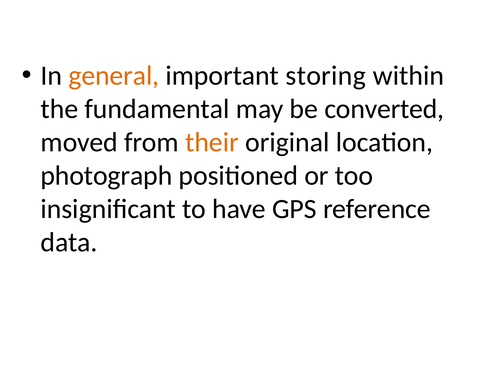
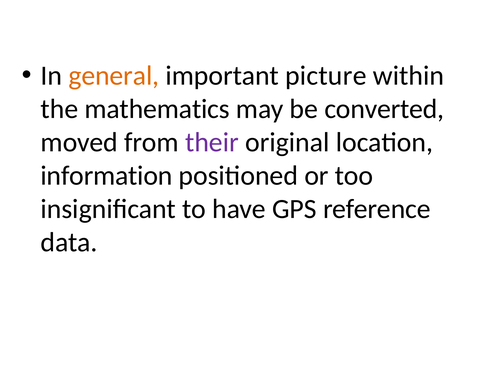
storing: storing -> picture
fundamental: fundamental -> mathematics
their colour: orange -> purple
photograph: photograph -> information
